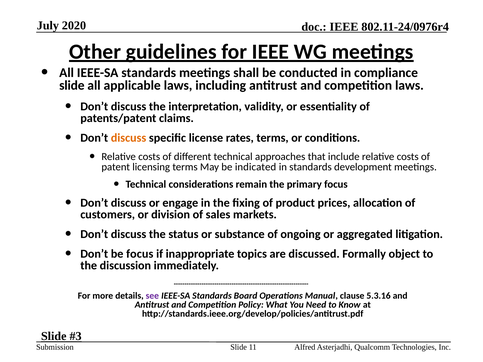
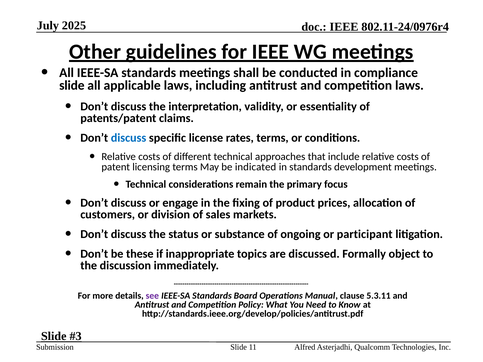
2020: 2020 -> 2025
discuss at (129, 138) colour: orange -> blue
aggregated: aggregated -> participant
be focus: focus -> these
5.3.16: 5.3.16 -> 5.3.11
